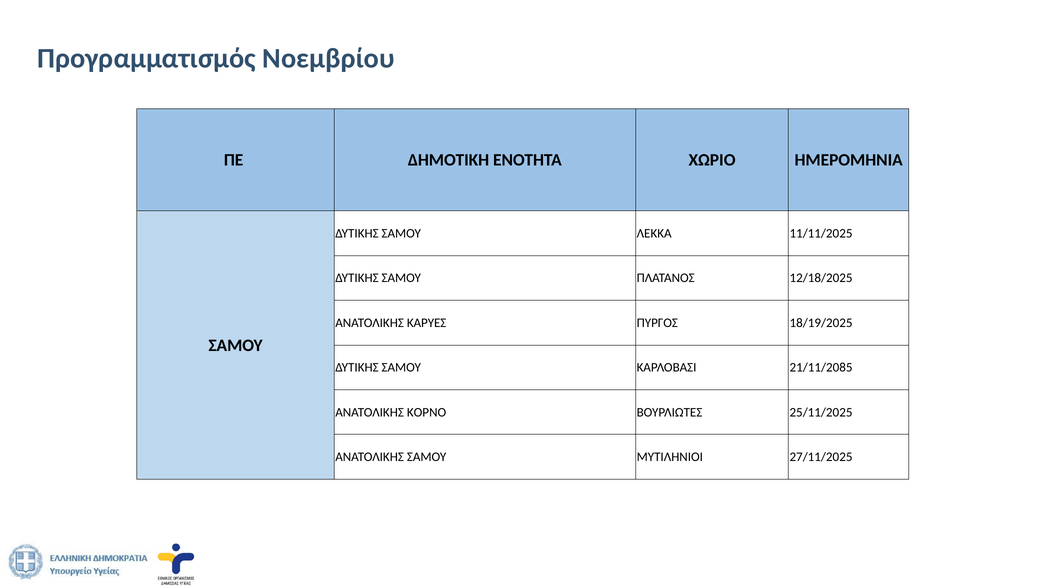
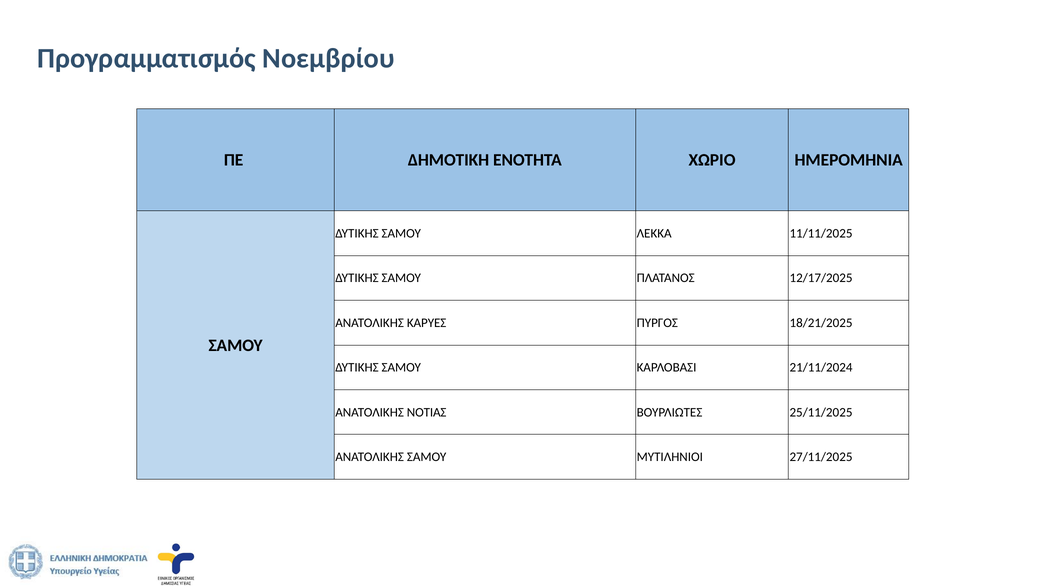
12/18/2025: 12/18/2025 -> 12/17/2025
18/19/2025: 18/19/2025 -> 18/21/2025
21/11/2085: 21/11/2085 -> 21/11/2024
ΚΟΡΝΟ: ΚΟΡΝΟ -> ΝΟΤΙΑΣ
